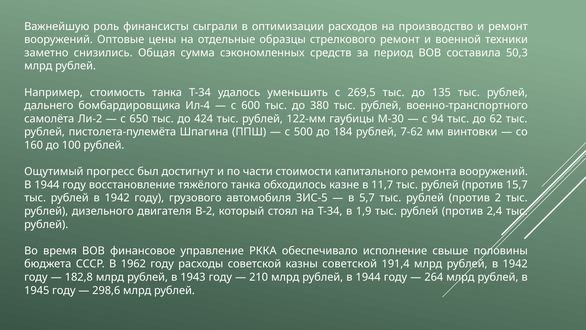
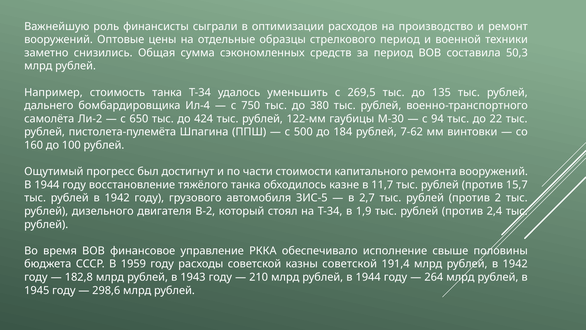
стрелкового ремонт: ремонт -> период
600: 600 -> 750
62: 62 -> 22
5,7: 5,7 -> 2,7
1962: 1962 -> 1959
